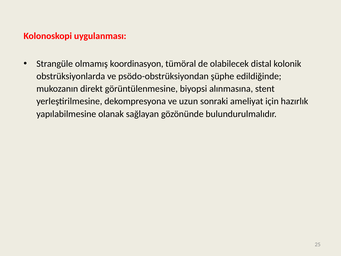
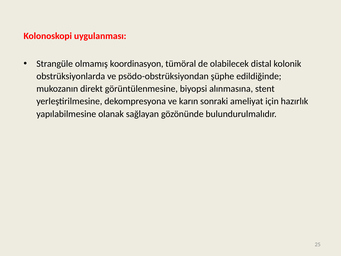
uzun: uzun -> karın
